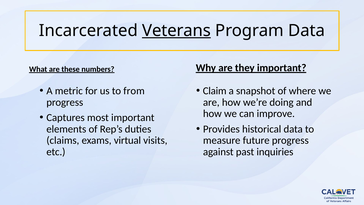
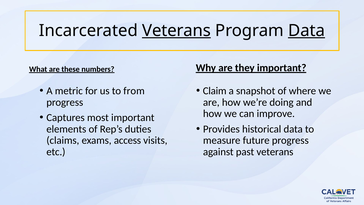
Data at (307, 31) underline: none -> present
virtual: virtual -> access
past inquiries: inquiries -> veterans
